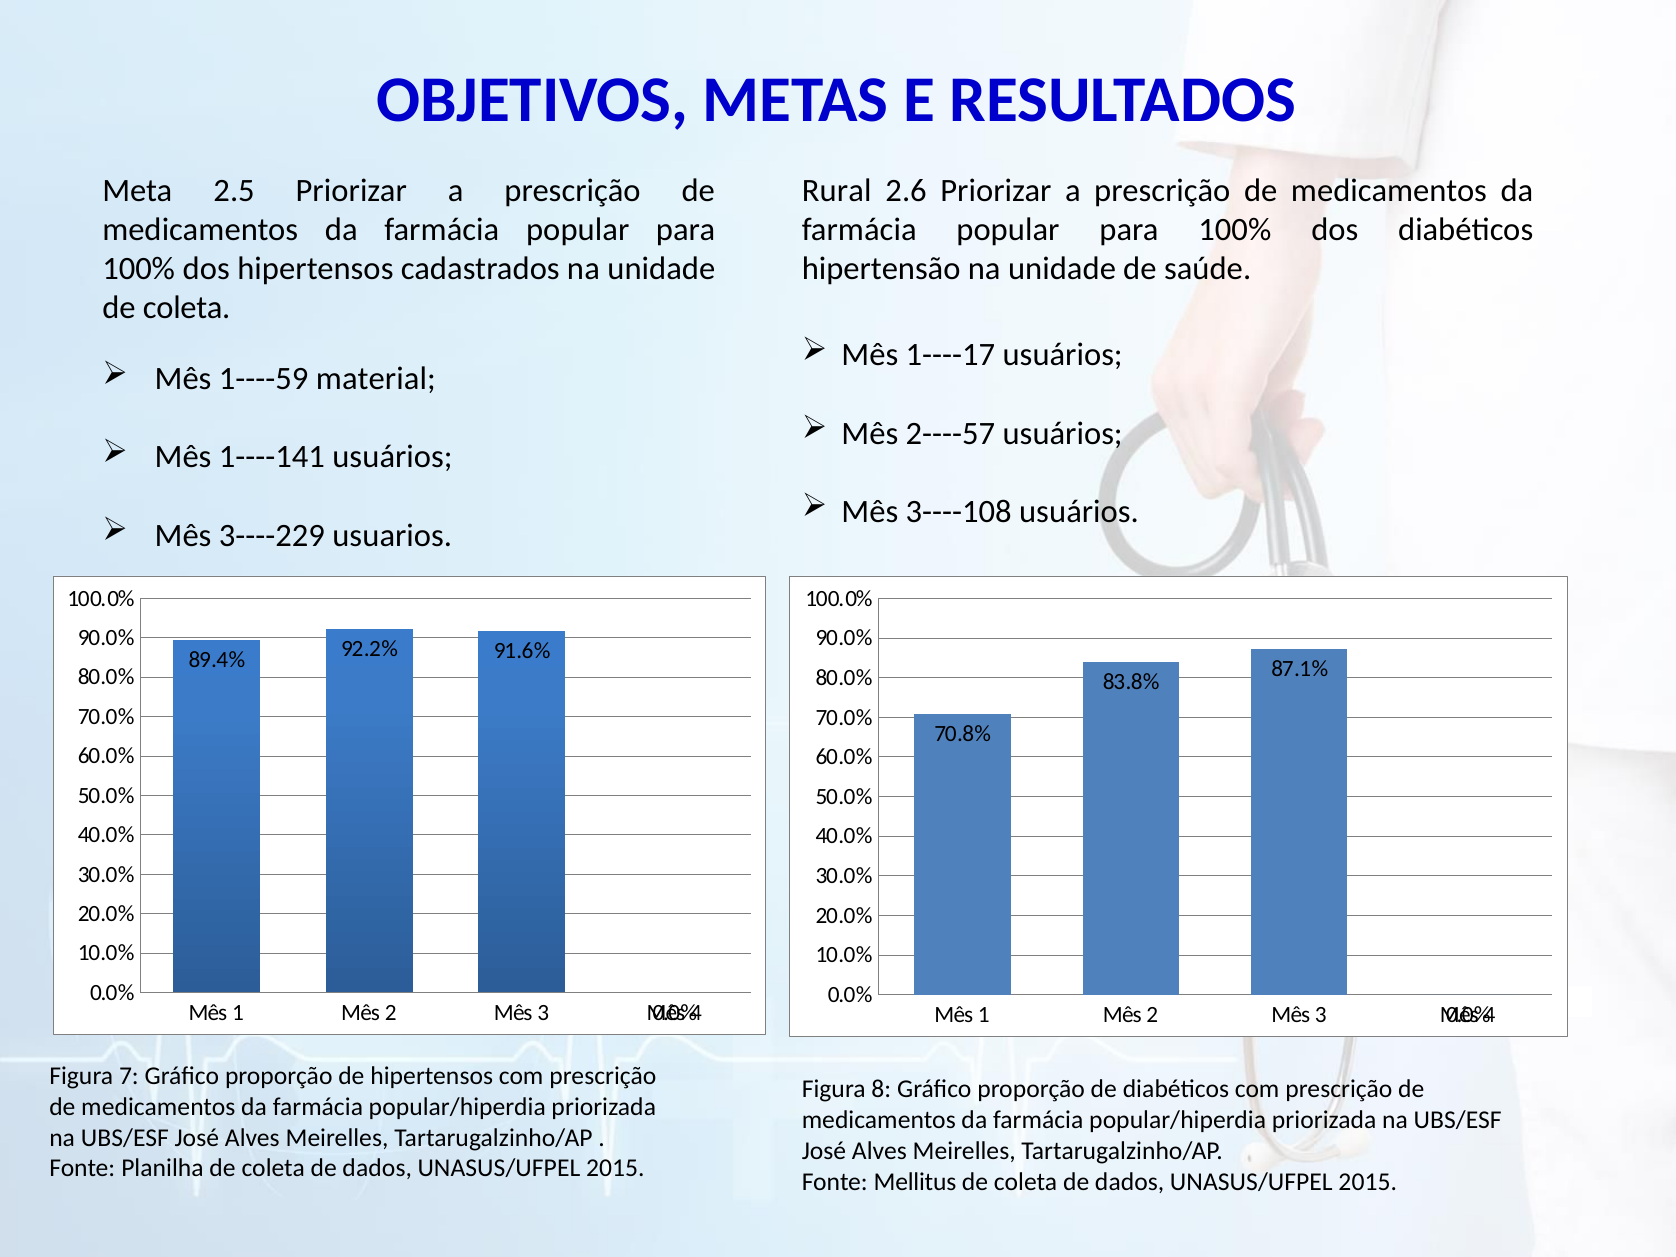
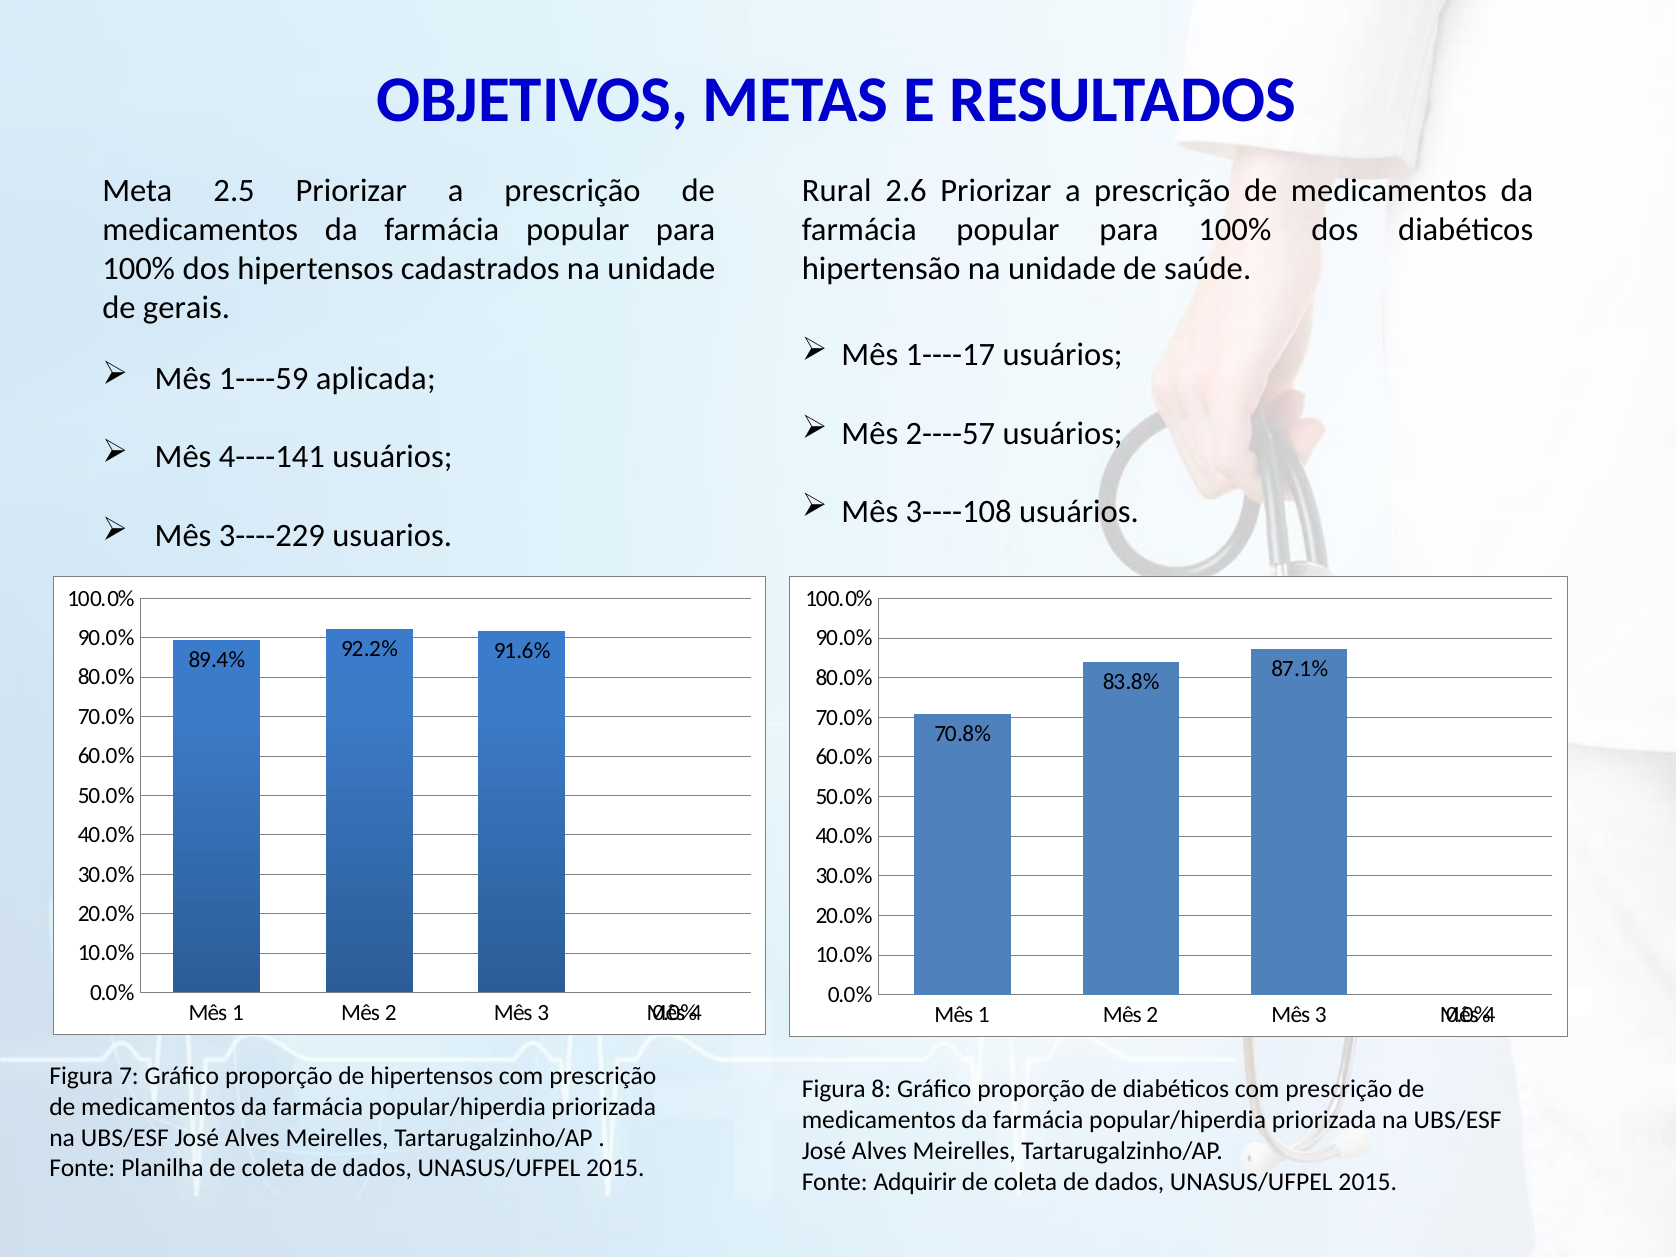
coleta at (187, 308): coleta -> gerais
material: material -> aplicada
1----141: 1----141 -> 4----141
Mellitus: Mellitus -> Adquirir
